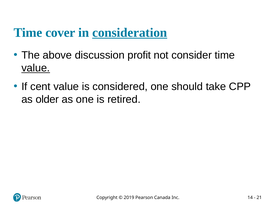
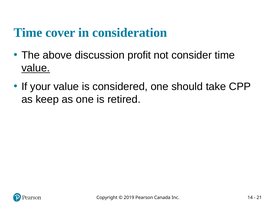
consideration underline: present -> none
cent: cent -> your
older: older -> keep
